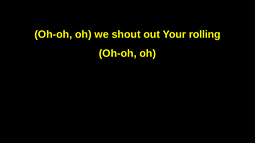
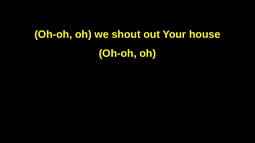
rolling: rolling -> house
